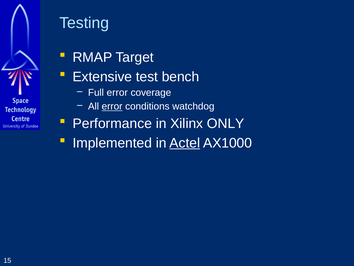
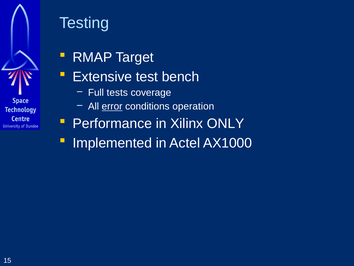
Full error: error -> tests
watchdog: watchdog -> operation
Actel underline: present -> none
